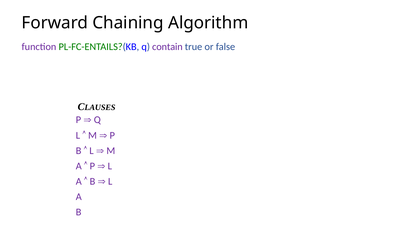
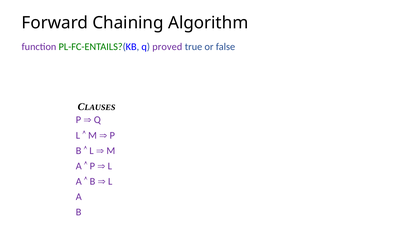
contain: contain -> proved
